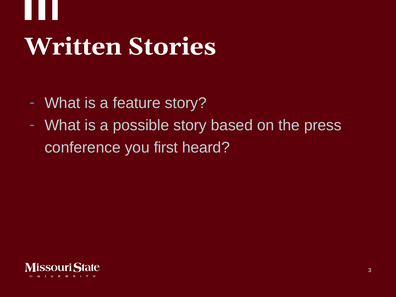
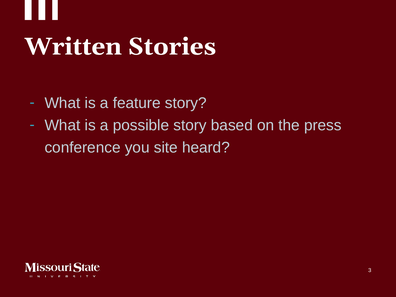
first: first -> site
